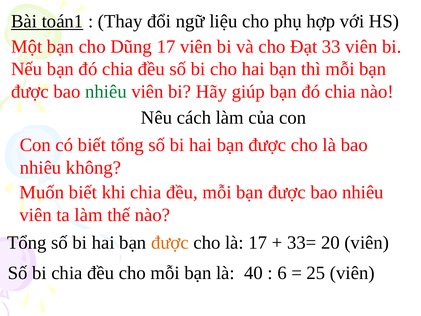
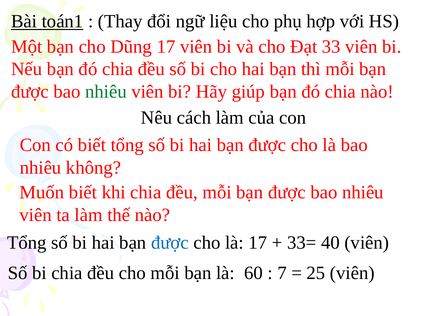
được at (170, 242) colour: orange -> blue
20: 20 -> 40
40: 40 -> 60
6: 6 -> 7
